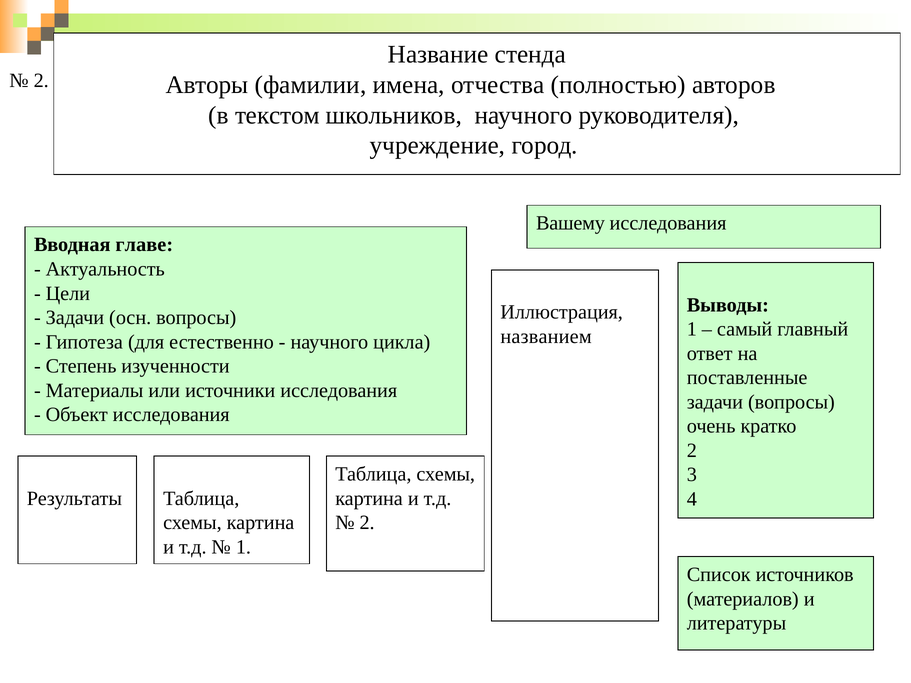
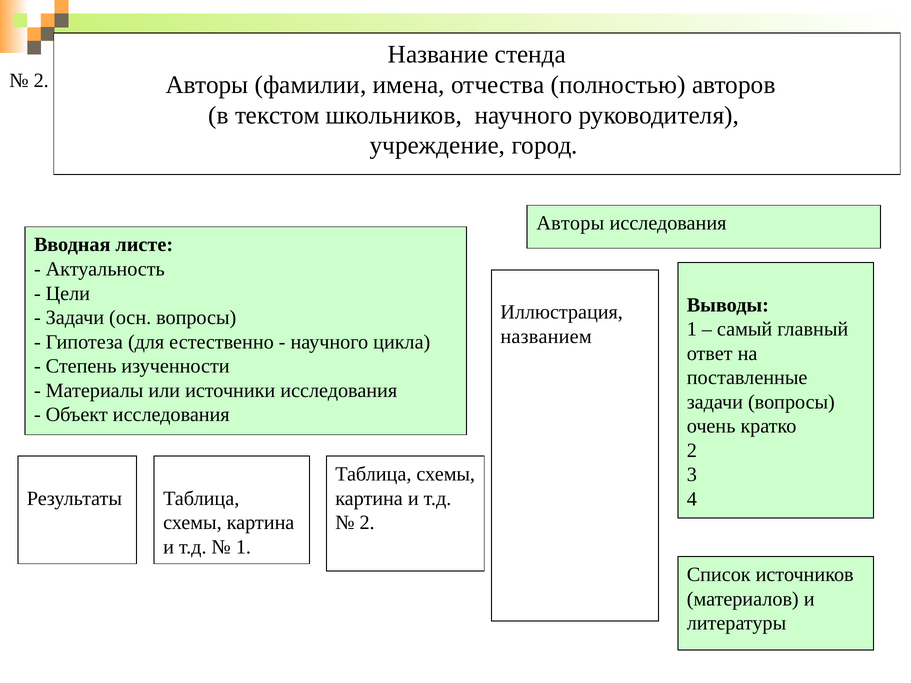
Вашему at (570, 223): Вашему -> Авторы
главе: главе -> листе
